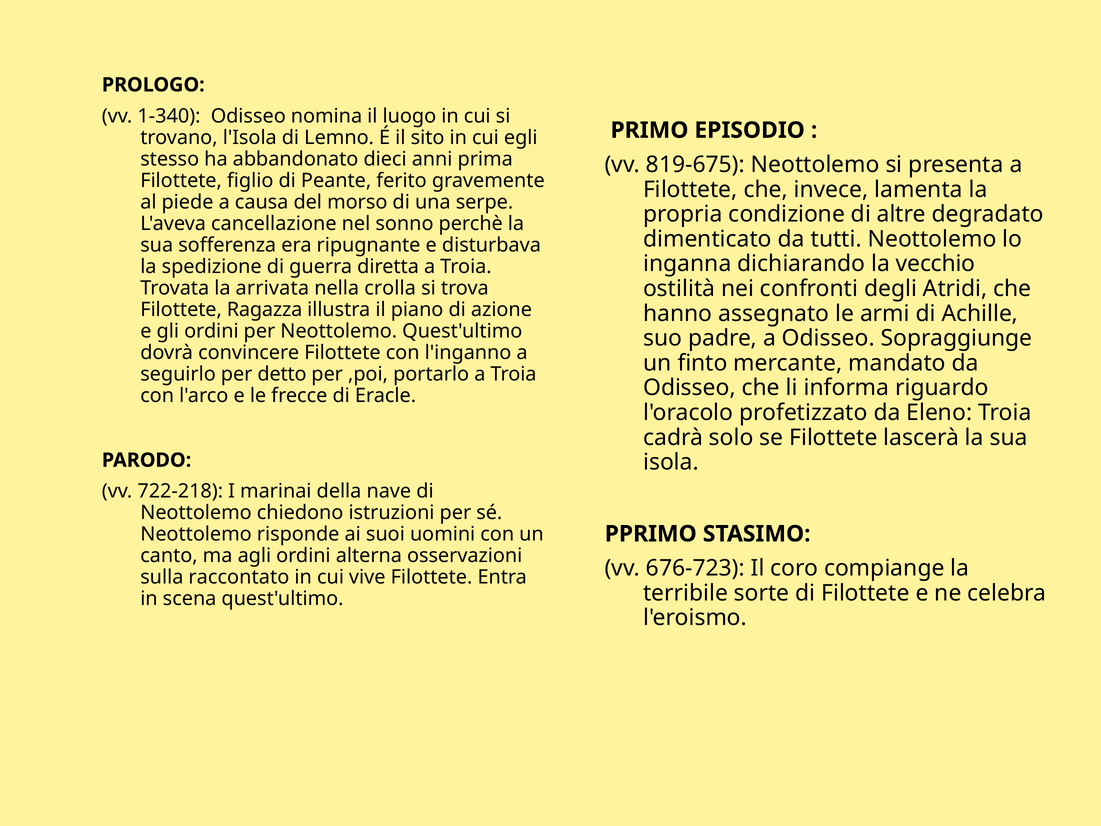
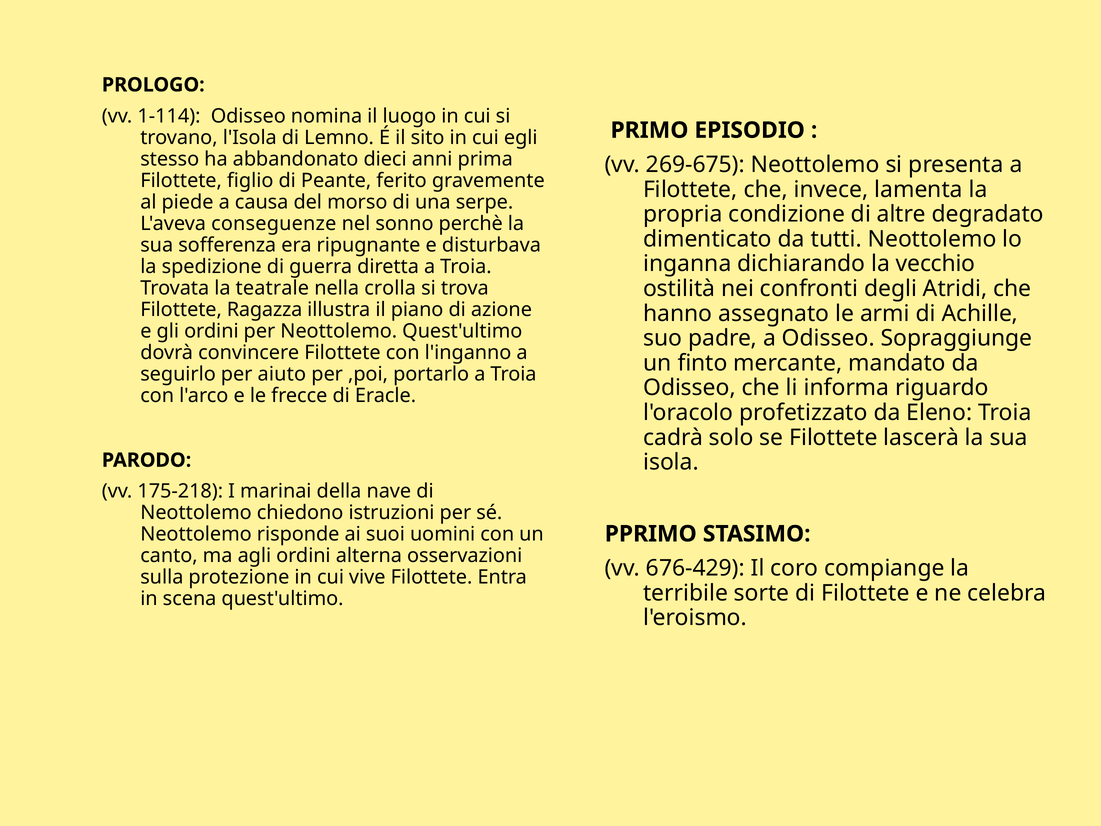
1-340: 1-340 -> 1-114
819-675: 819-675 -> 269-675
cancellazione: cancellazione -> conseguenze
arrivata: arrivata -> teatrale
detto: detto -> aiuto
722-218: 722-218 -> 175-218
676-723: 676-723 -> 676-429
raccontato: raccontato -> protezione
